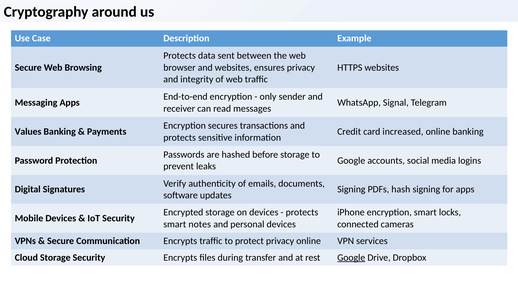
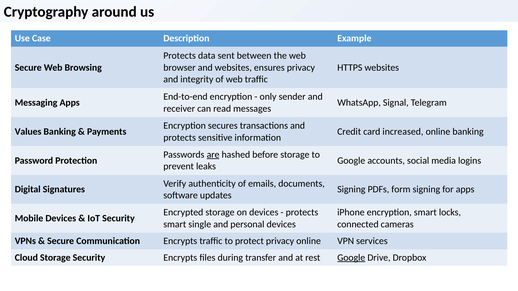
are underline: none -> present
hash: hash -> form
notes: notes -> single
